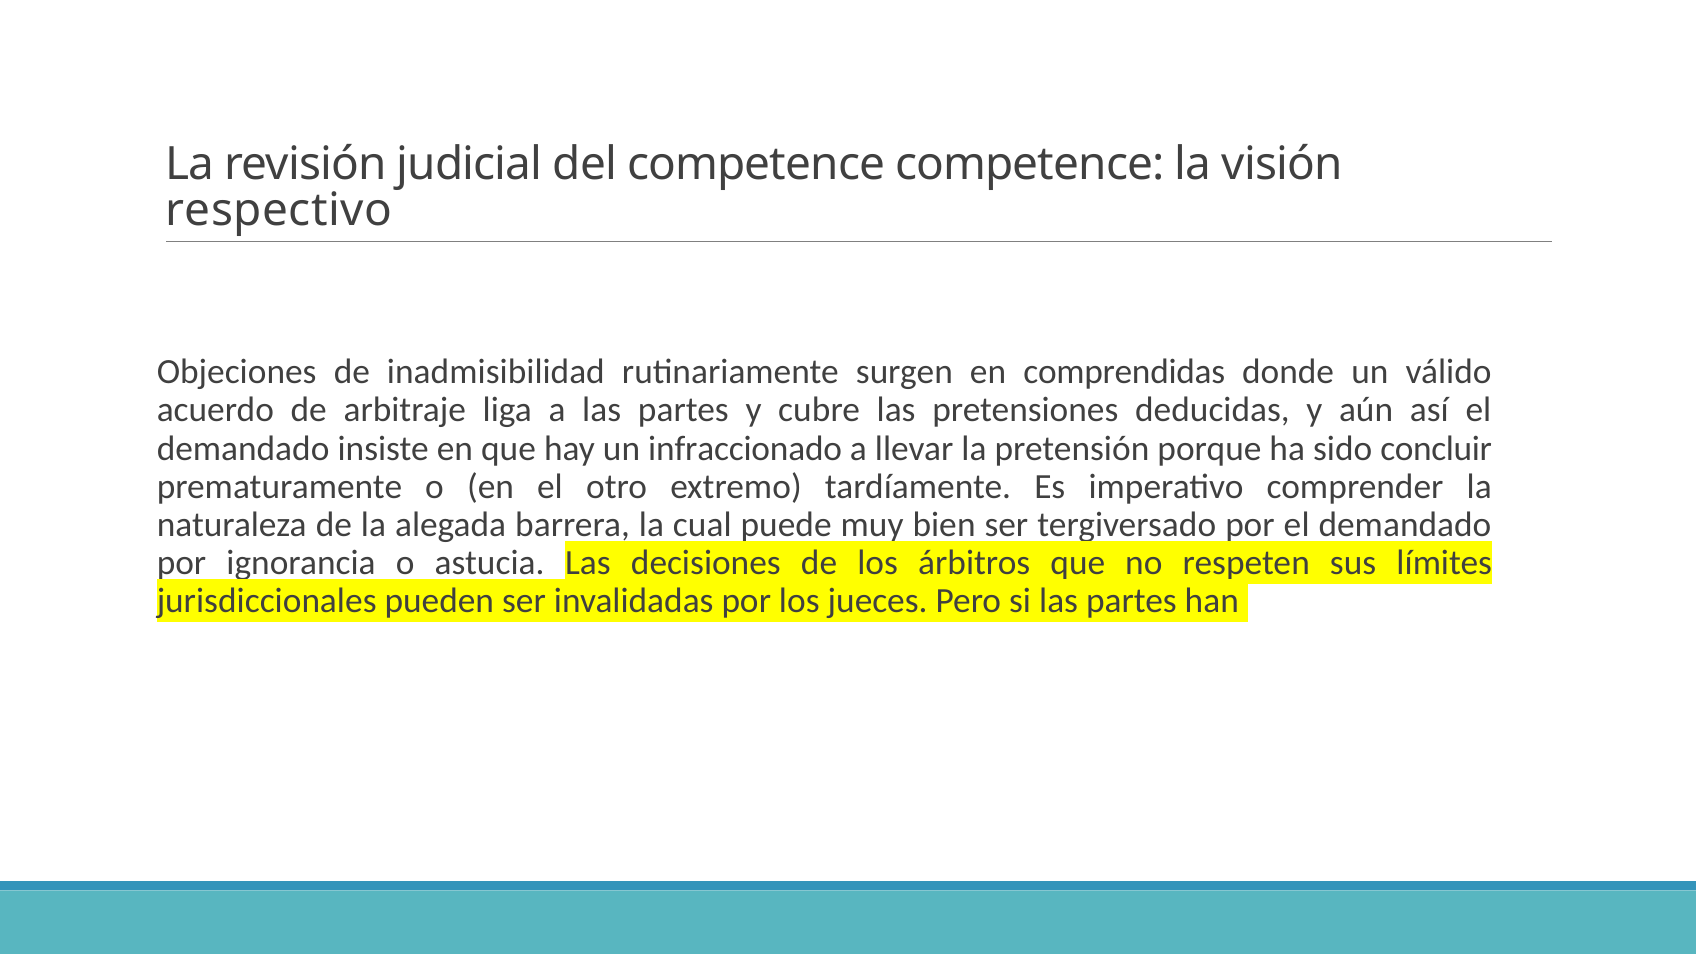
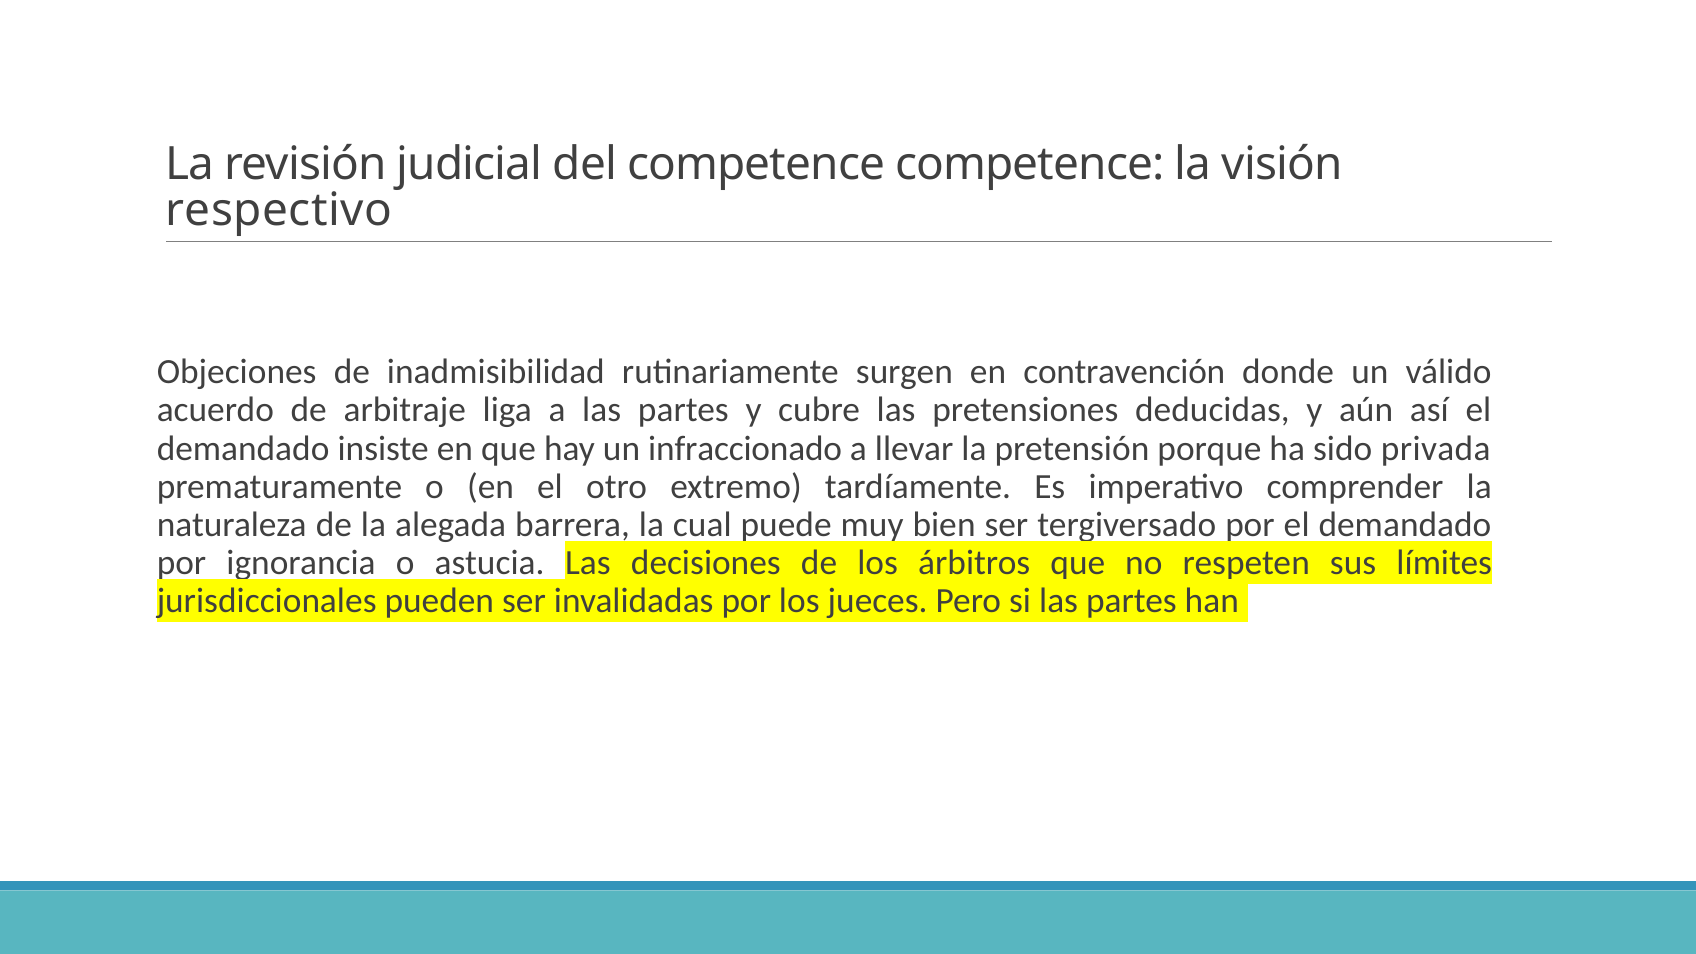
comprendidas: comprendidas -> contravención
concluir: concluir -> privada
